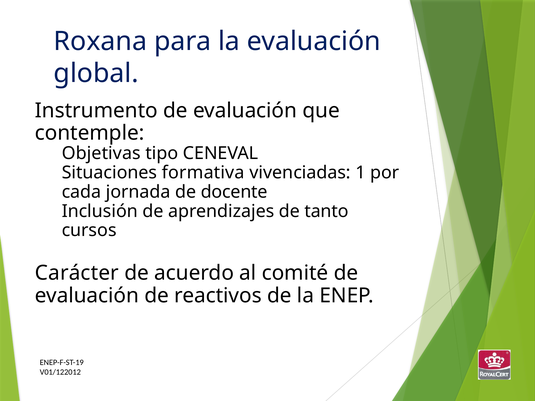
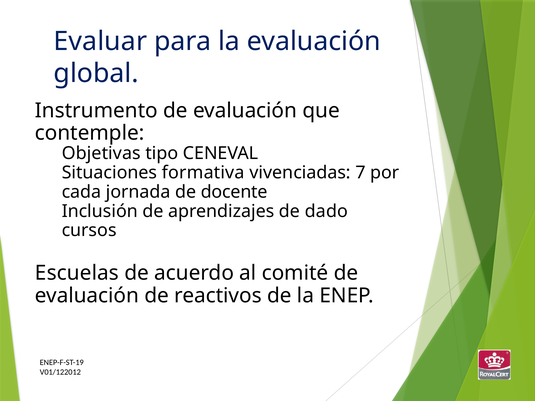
Roxana: Roxana -> Evaluar
1: 1 -> 7
tanto: tanto -> dado
Carácter: Carácter -> Escuelas
